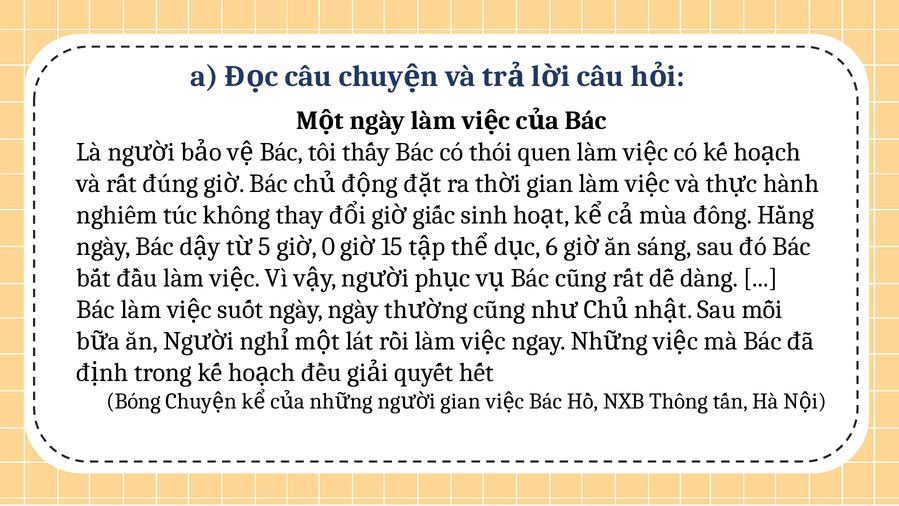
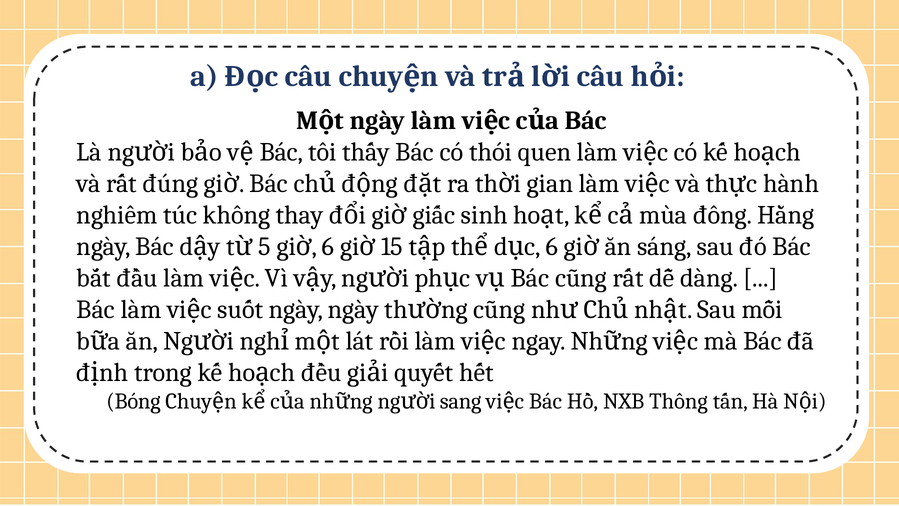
0 at (328, 246): 0 -> 6
gian at (460, 401): gian -> sang
